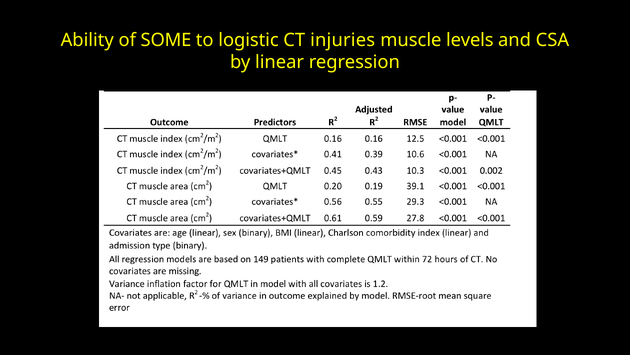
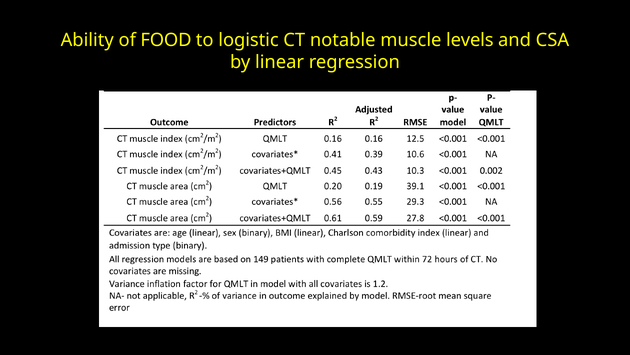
SOME: SOME -> FOOD
injuries: injuries -> notable
